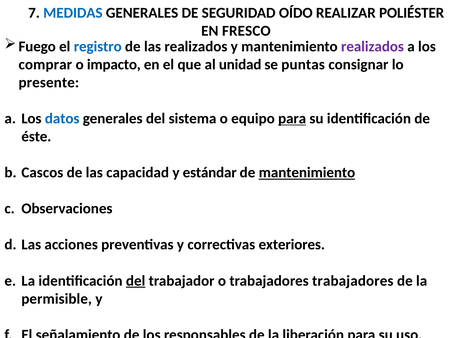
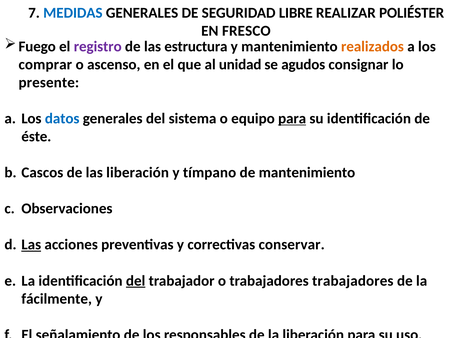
OÍDO: OÍDO -> LIBRE
registro colour: blue -> purple
las realizados: realizados -> estructura
realizados at (372, 46) colour: purple -> orange
impacto: impacto -> ascenso
puntas: puntas -> agudos
las capacidad: capacidad -> liberación
estándar: estándar -> tímpano
mantenimiento at (307, 173) underline: present -> none
Las at (31, 245) underline: none -> present
exteriores: exteriores -> conservar
permisible: permisible -> fácilmente
